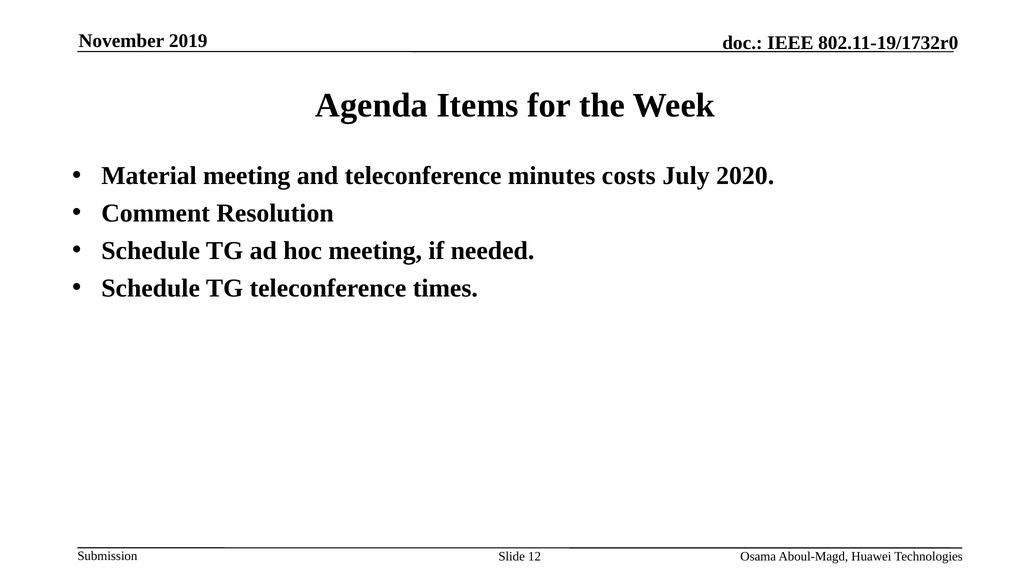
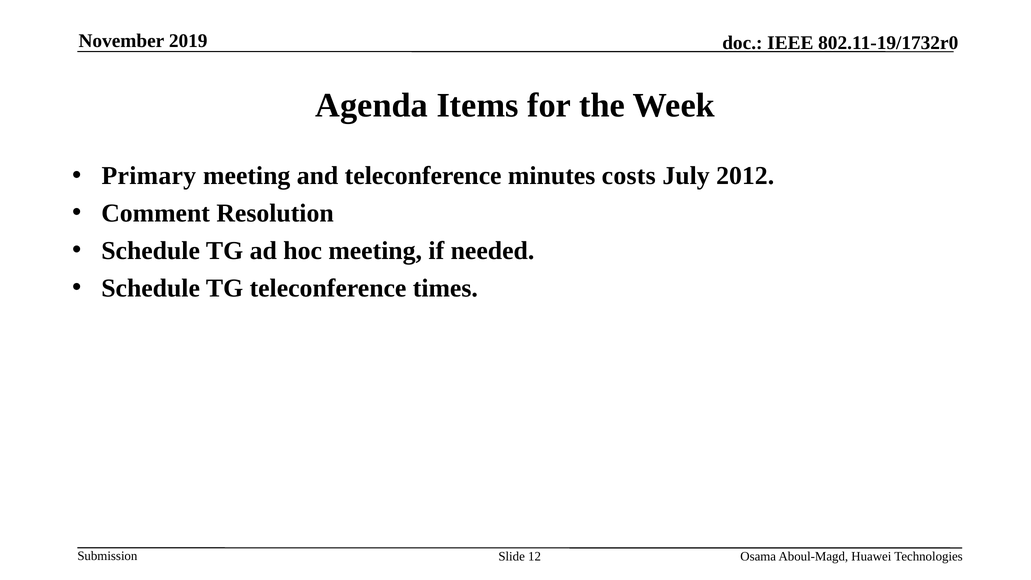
Material: Material -> Primary
2020: 2020 -> 2012
